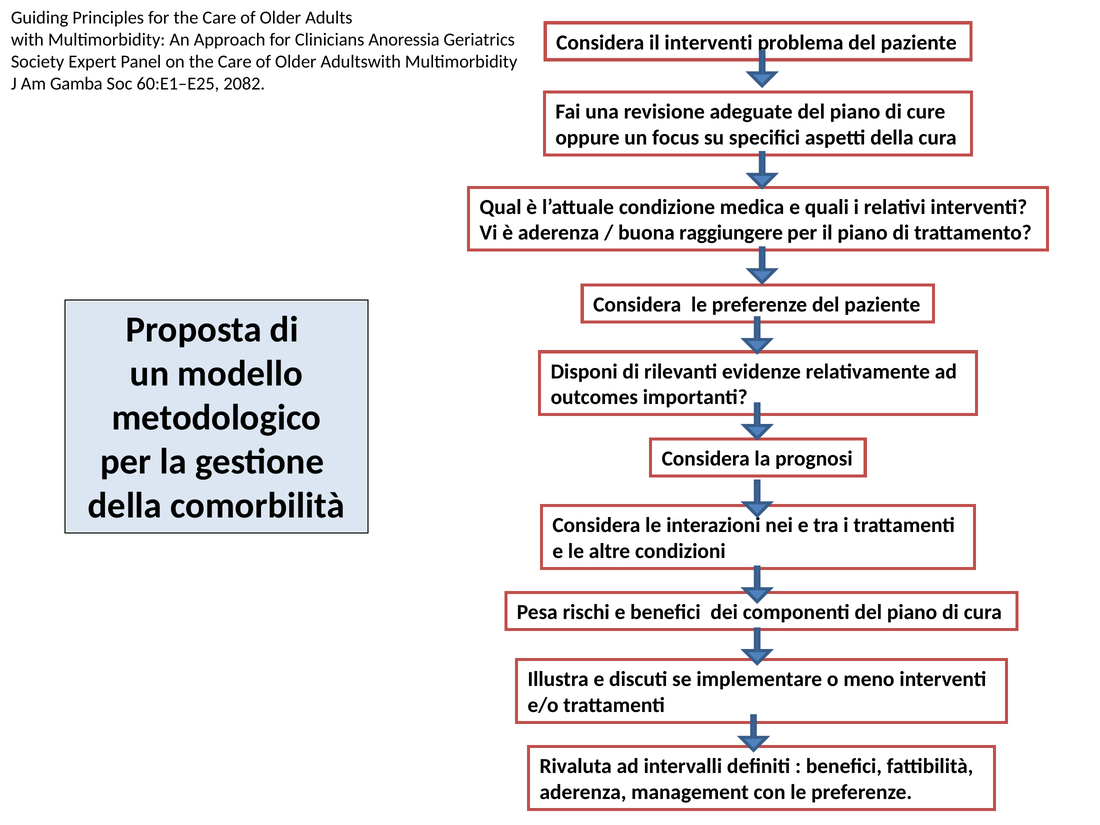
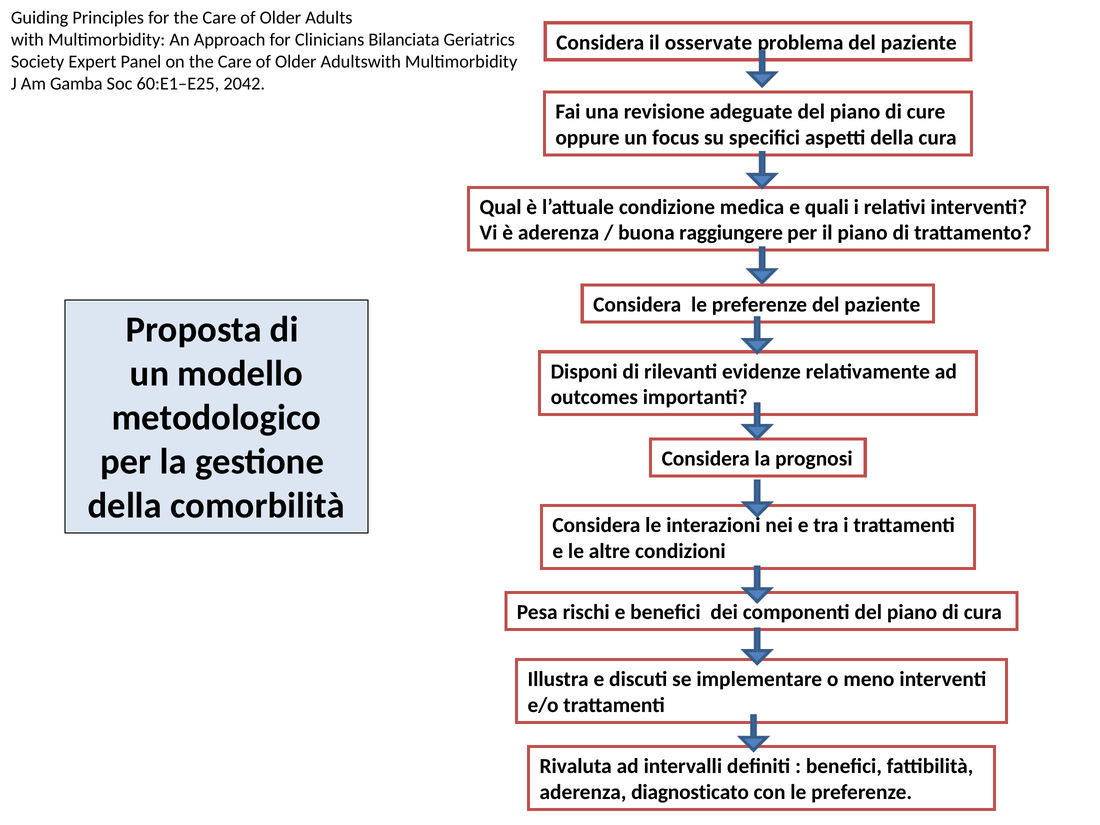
Anoressia: Anoressia -> Bilanciata
il interventi: interventi -> osservate
2082: 2082 -> 2042
management: management -> diagnosticato
